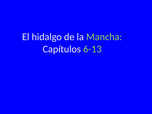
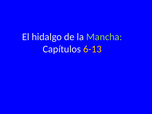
6-13 colour: light green -> yellow
